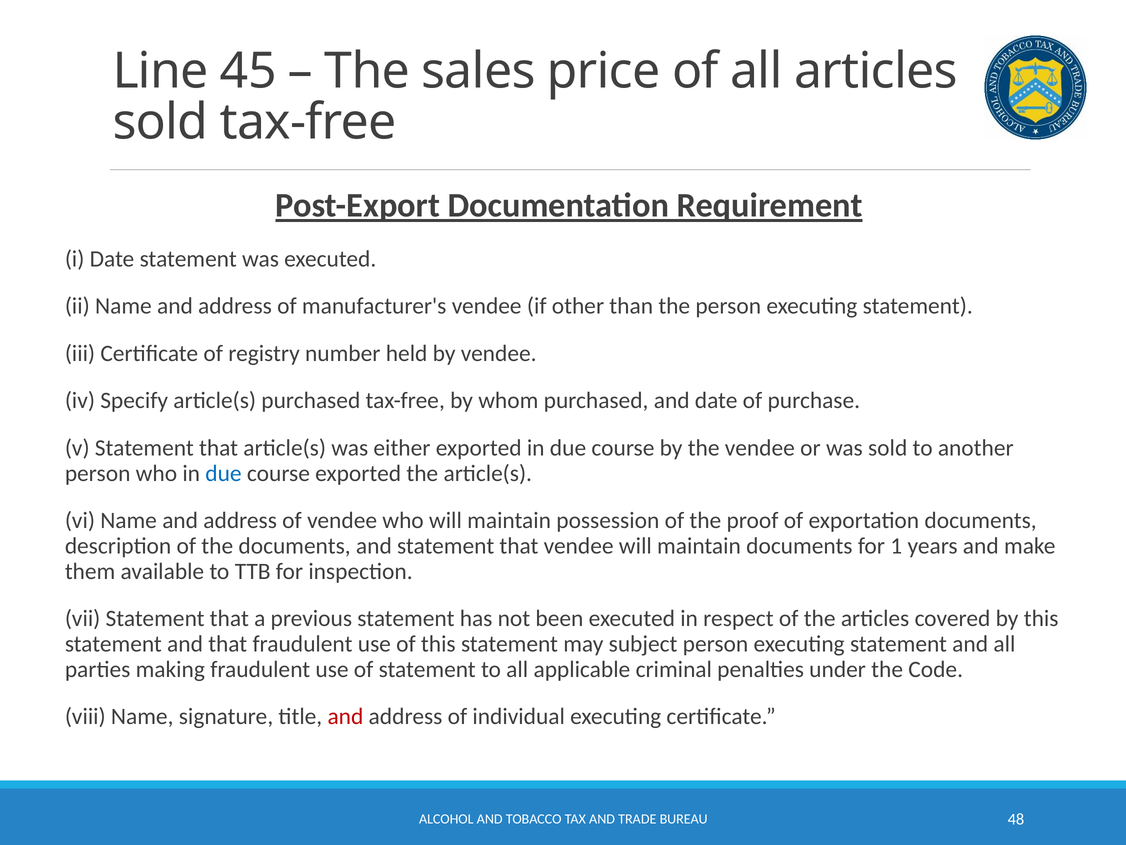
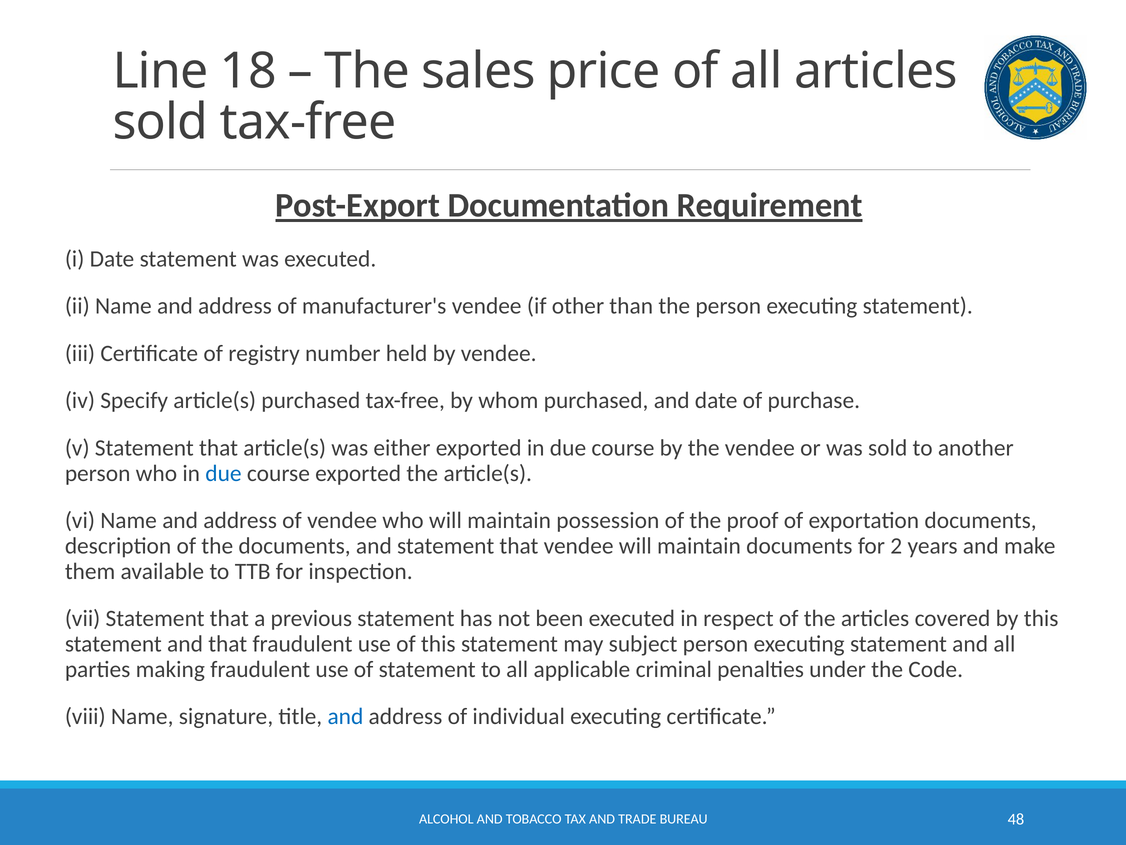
45: 45 -> 18
1: 1 -> 2
and at (345, 716) colour: red -> blue
